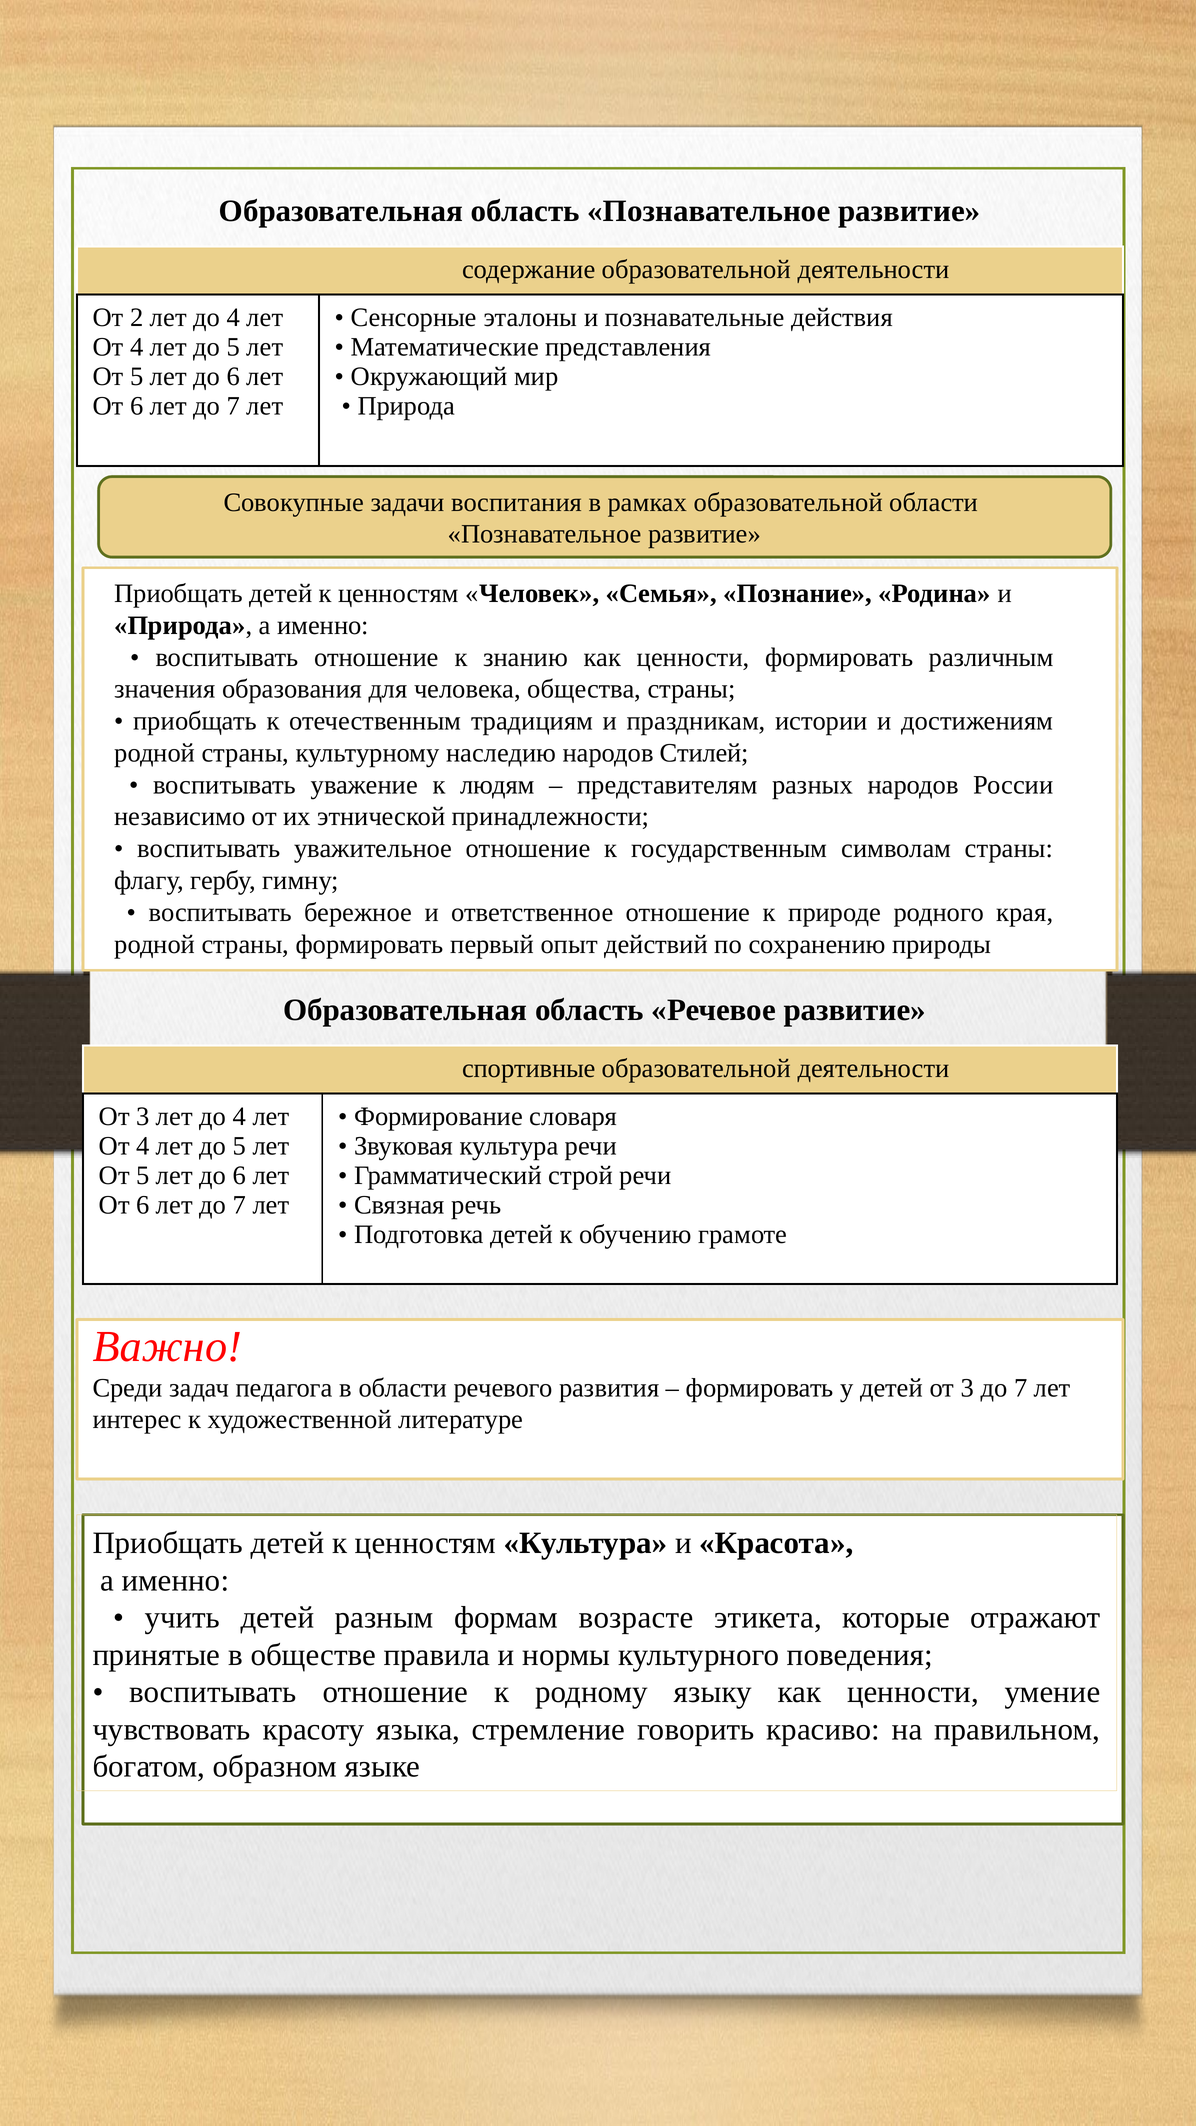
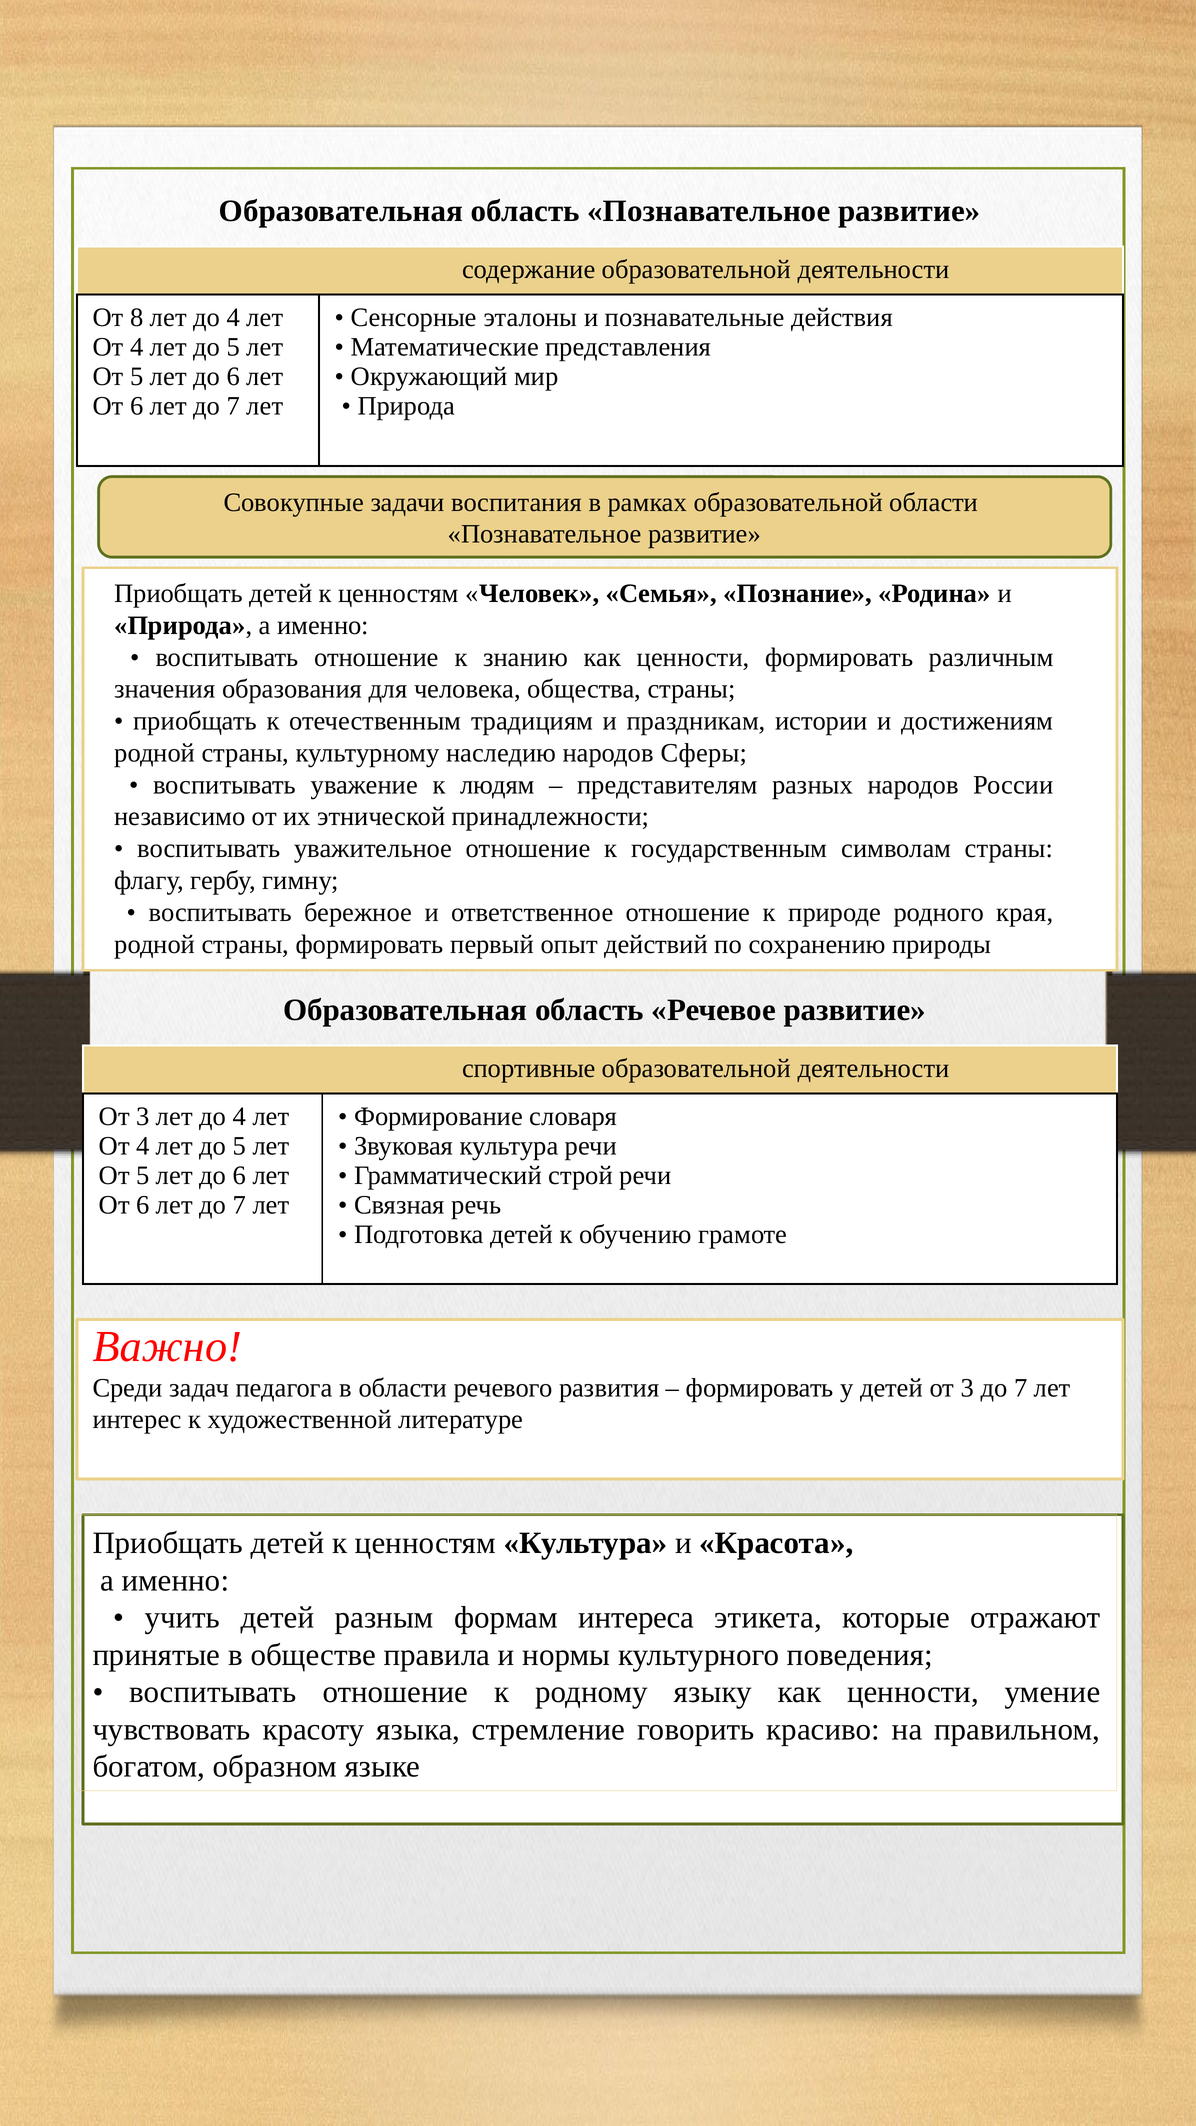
2: 2 -> 8
Стилей: Стилей -> Сферы
возрасте: возрасте -> интереса
